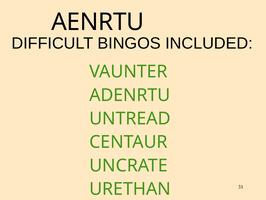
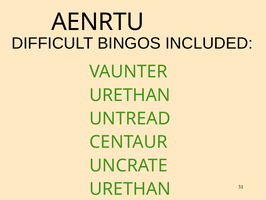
ADENRTU at (130, 95): ADENRTU -> URETHAN
